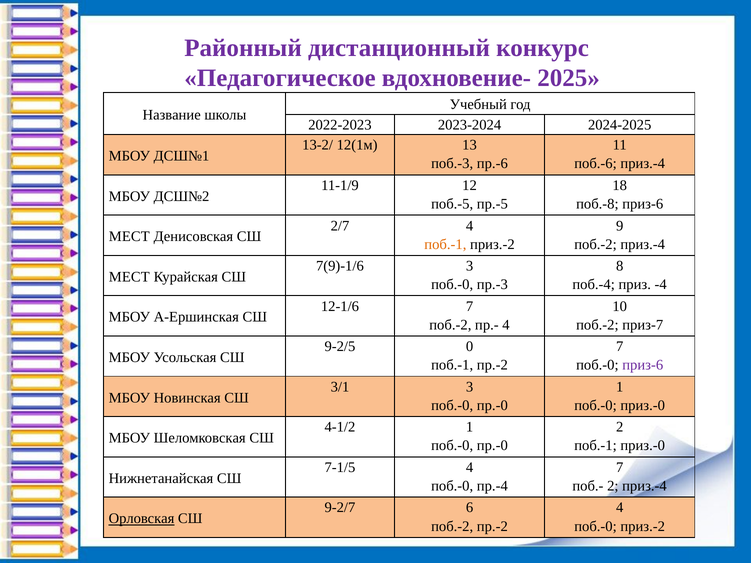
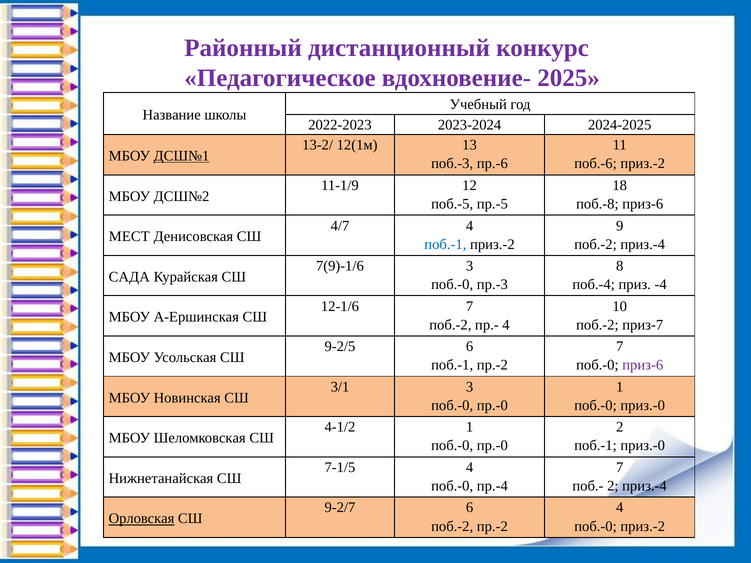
ДСШ№1 underline: none -> present
поб.-6 приз.-4: приз.-4 -> приз.-2
2/7: 2/7 -> 4/7
поб.-1 at (445, 244) colour: orange -> blue
МЕСТ at (129, 277): МЕСТ -> САДА
9-2/5 0: 0 -> 6
